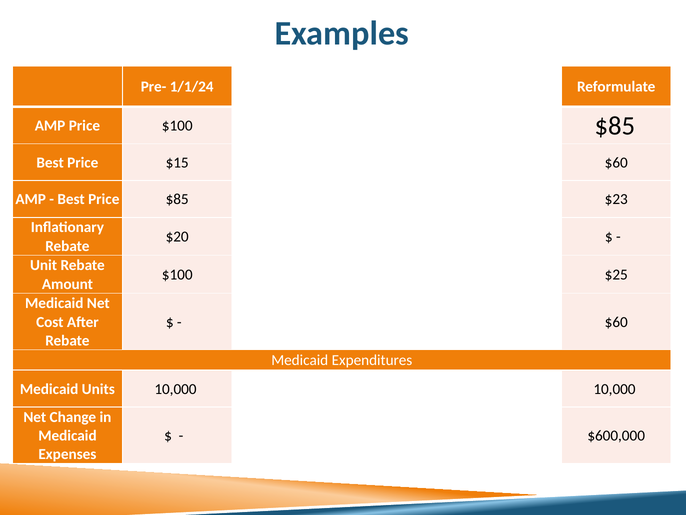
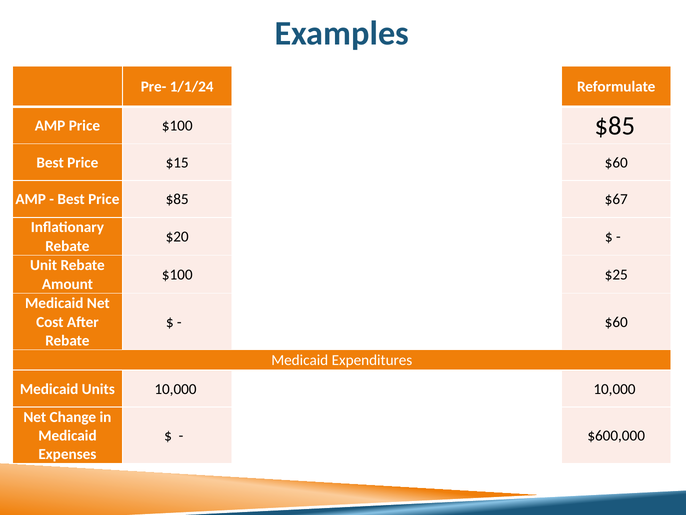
$23: $23 -> $67
